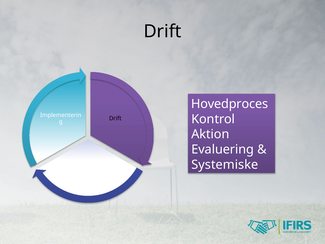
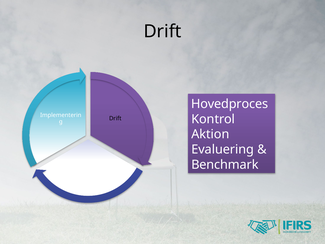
Systemiske: Systemiske -> Benchmark
